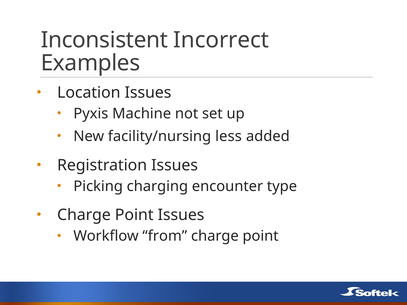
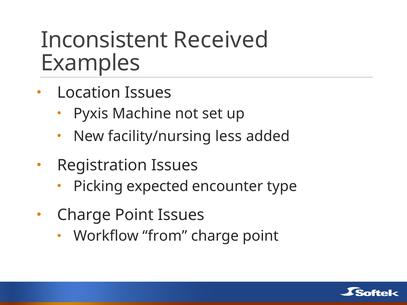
Incorrect: Incorrect -> Received
charging: charging -> expected
